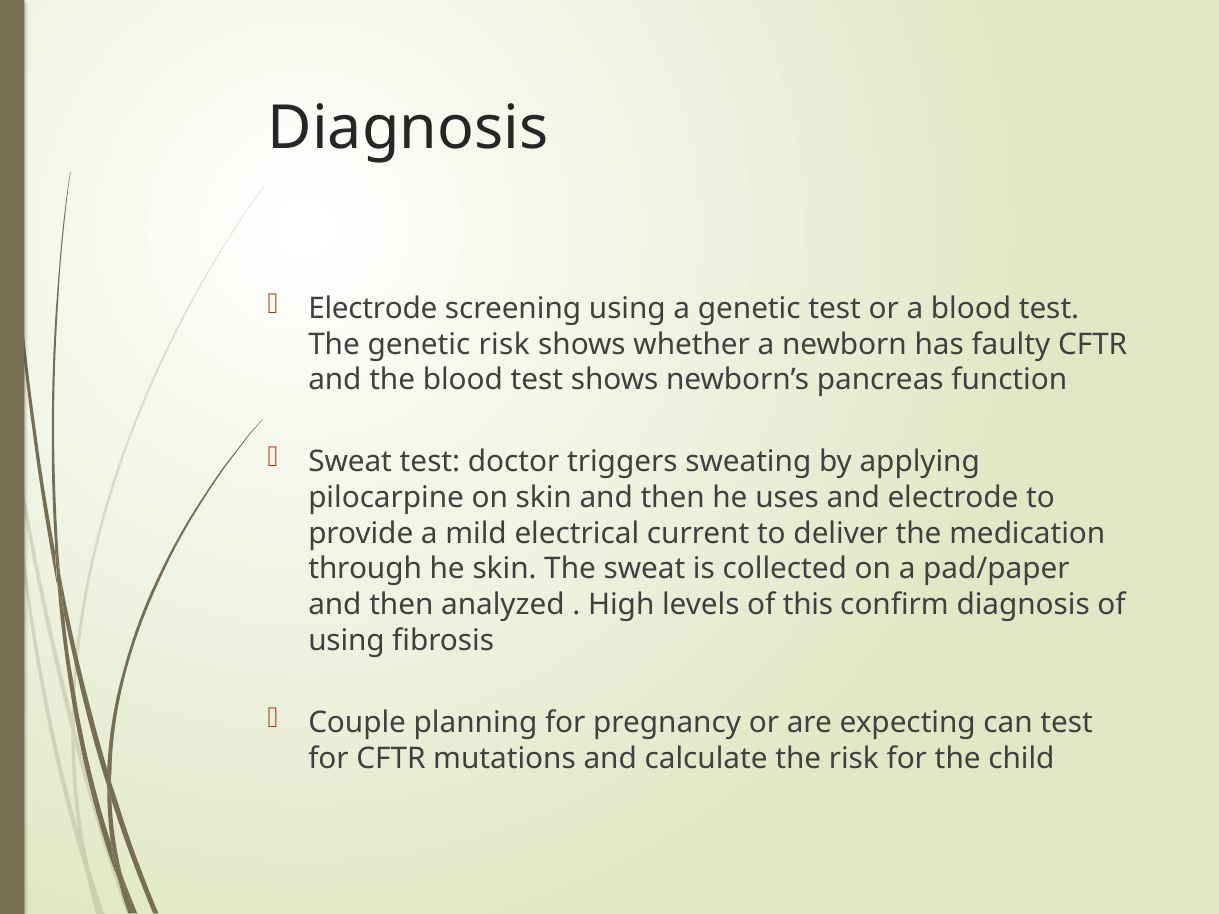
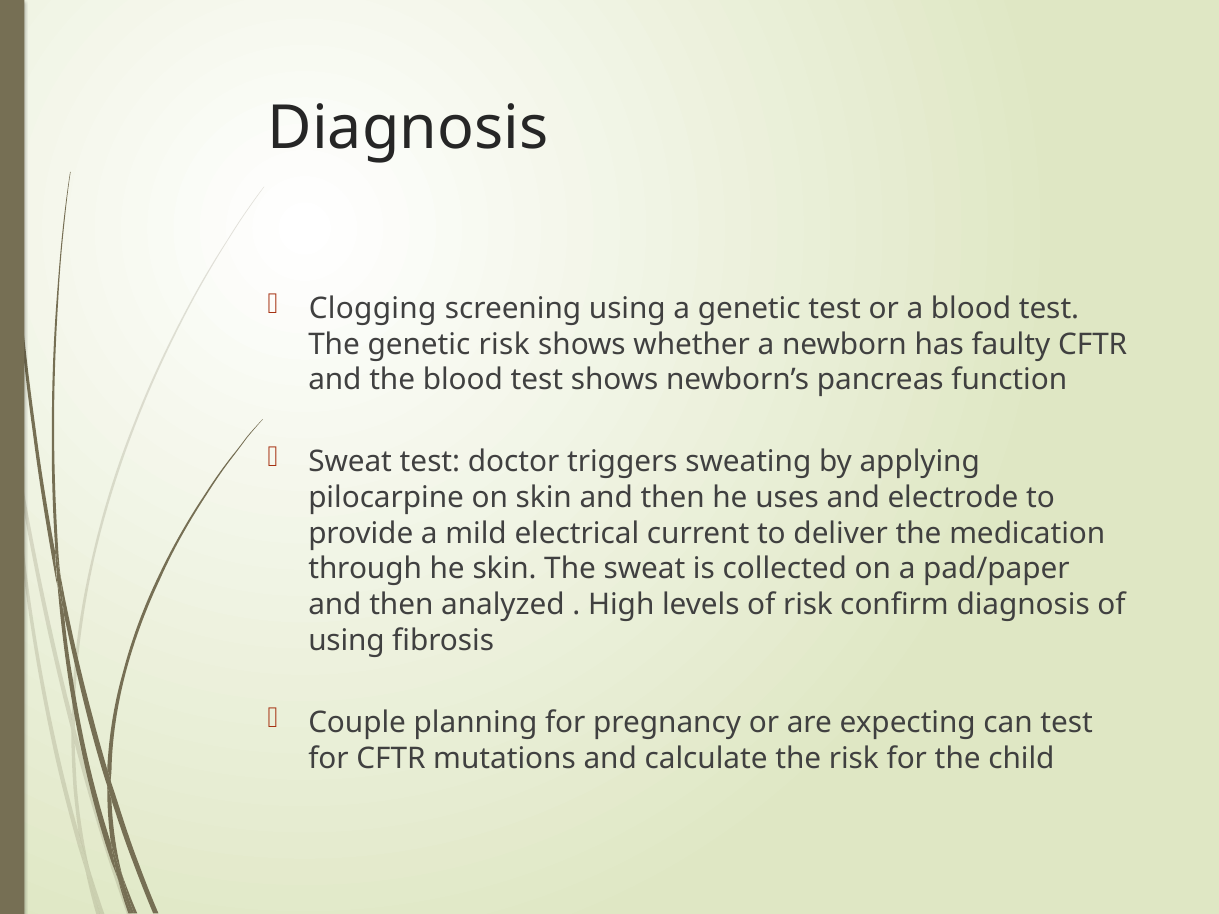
Electrode at (373, 309): Electrode -> Clogging
of this: this -> risk
